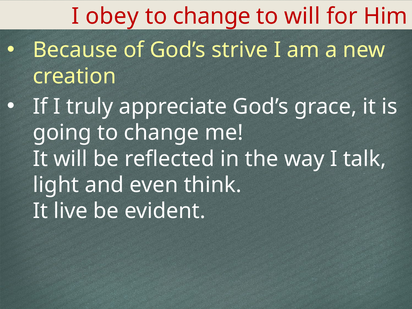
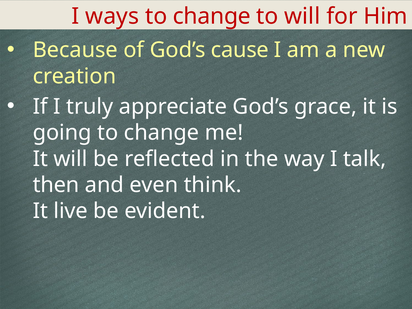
obey: obey -> ways
strive: strive -> cause
light: light -> then
